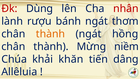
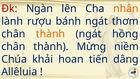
Dùng: Dùng -> Ngàn
nhân colour: red -> orange
khăn: khăn -> hoan
